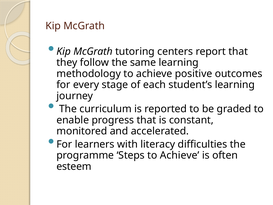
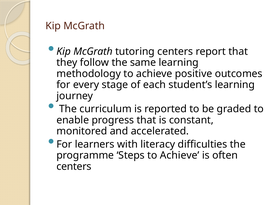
esteem at (74, 166): esteem -> centers
